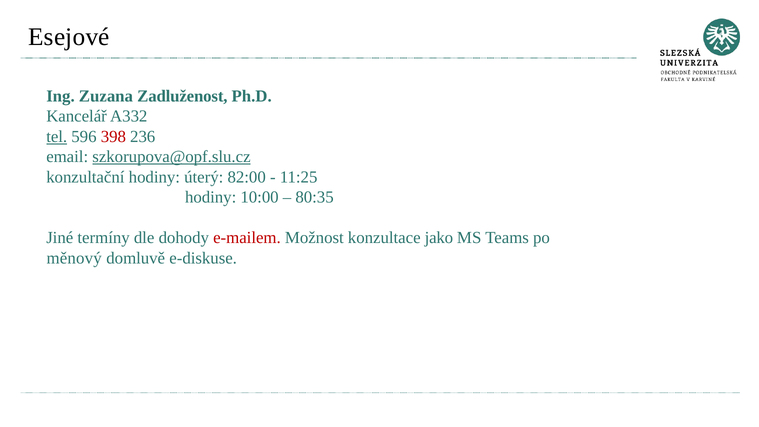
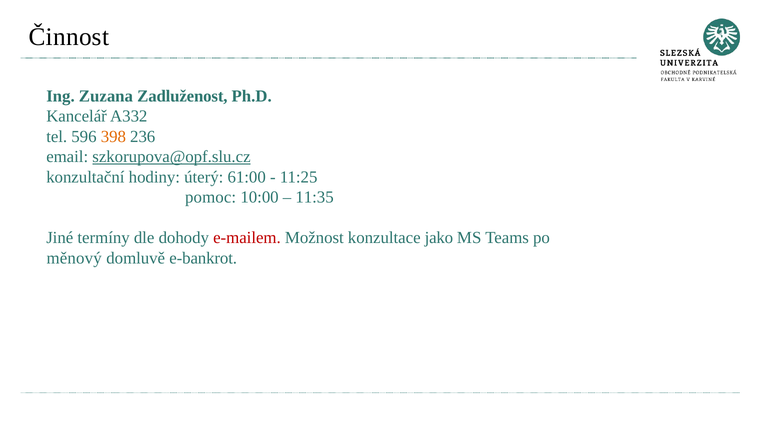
Esejové: Esejové -> Činnost
tel underline: present -> none
398 colour: red -> orange
82:00: 82:00 -> 61:00
hodiny at (211, 197): hodiny -> pomoc
80:35: 80:35 -> 11:35
e-diskuse: e-diskuse -> e-bankrot
